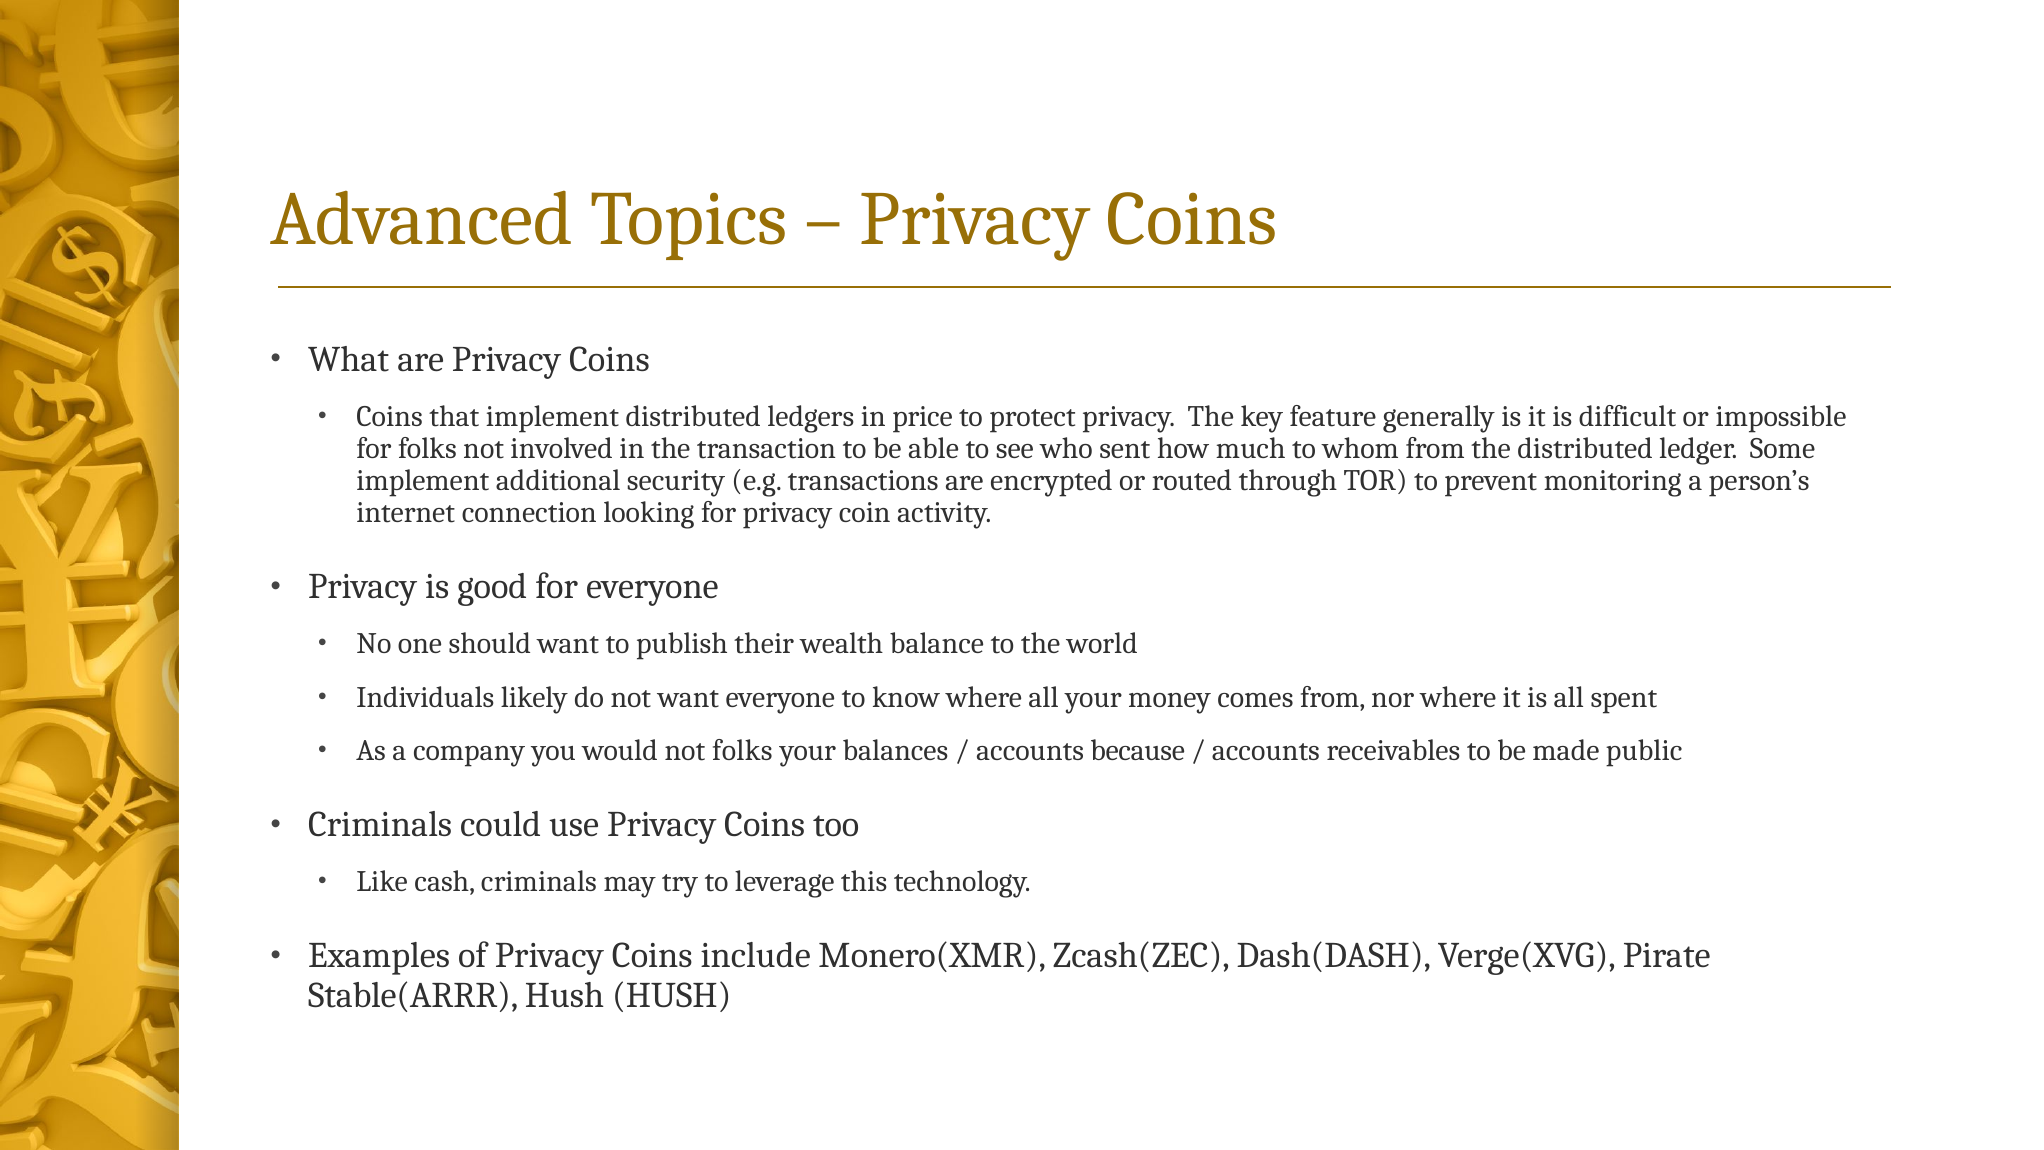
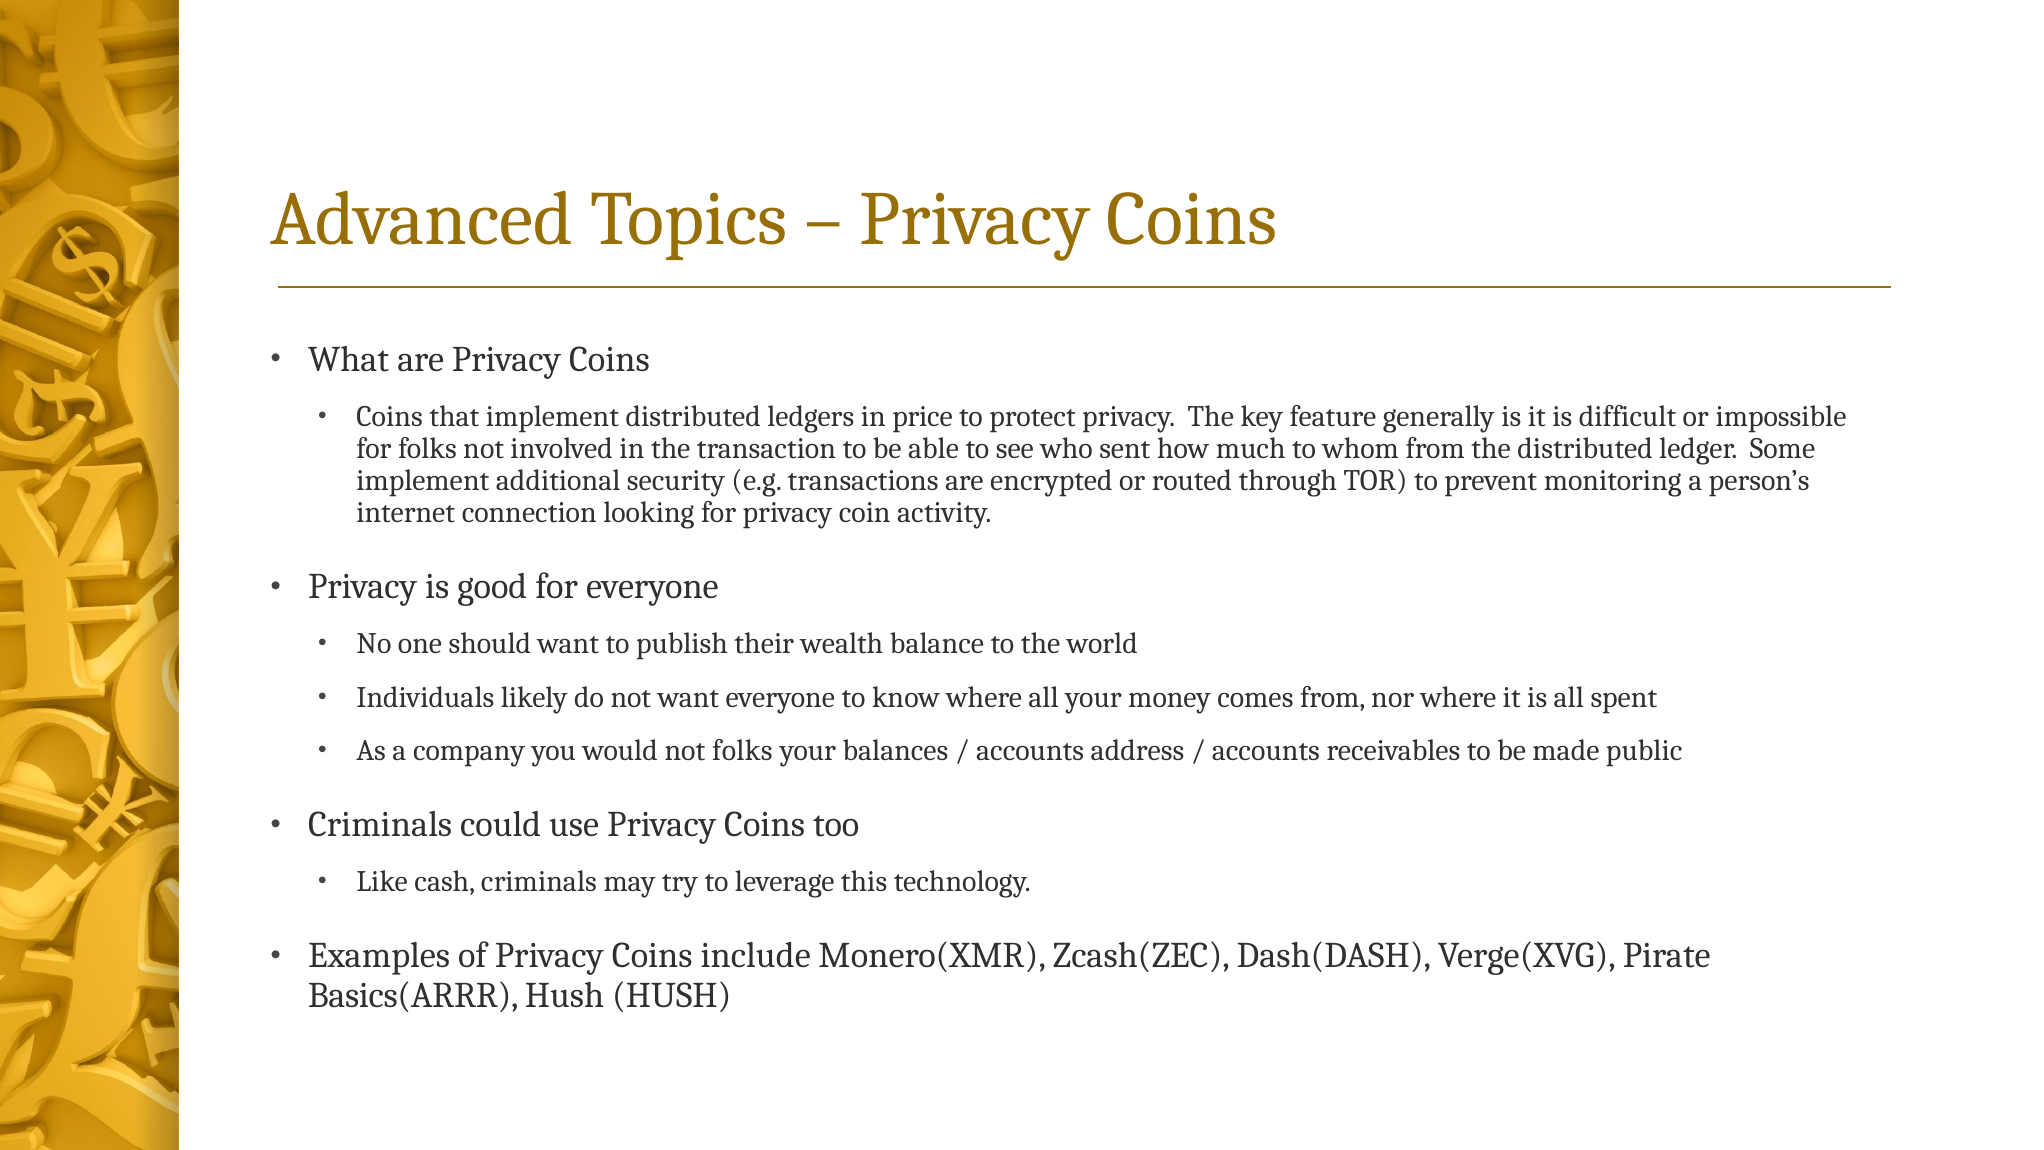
because: because -> address
Stable(ARRR: Stable(ARRR -> Basics(ARRR
